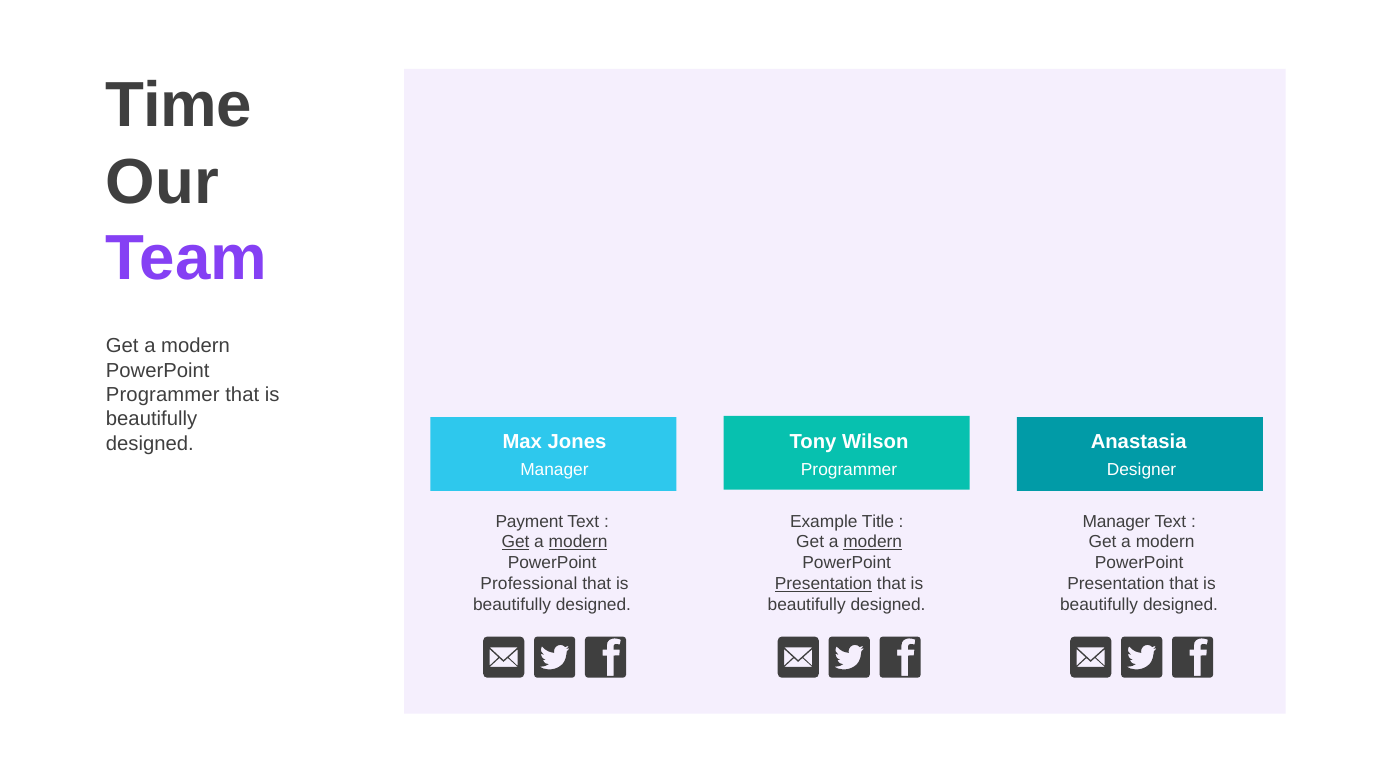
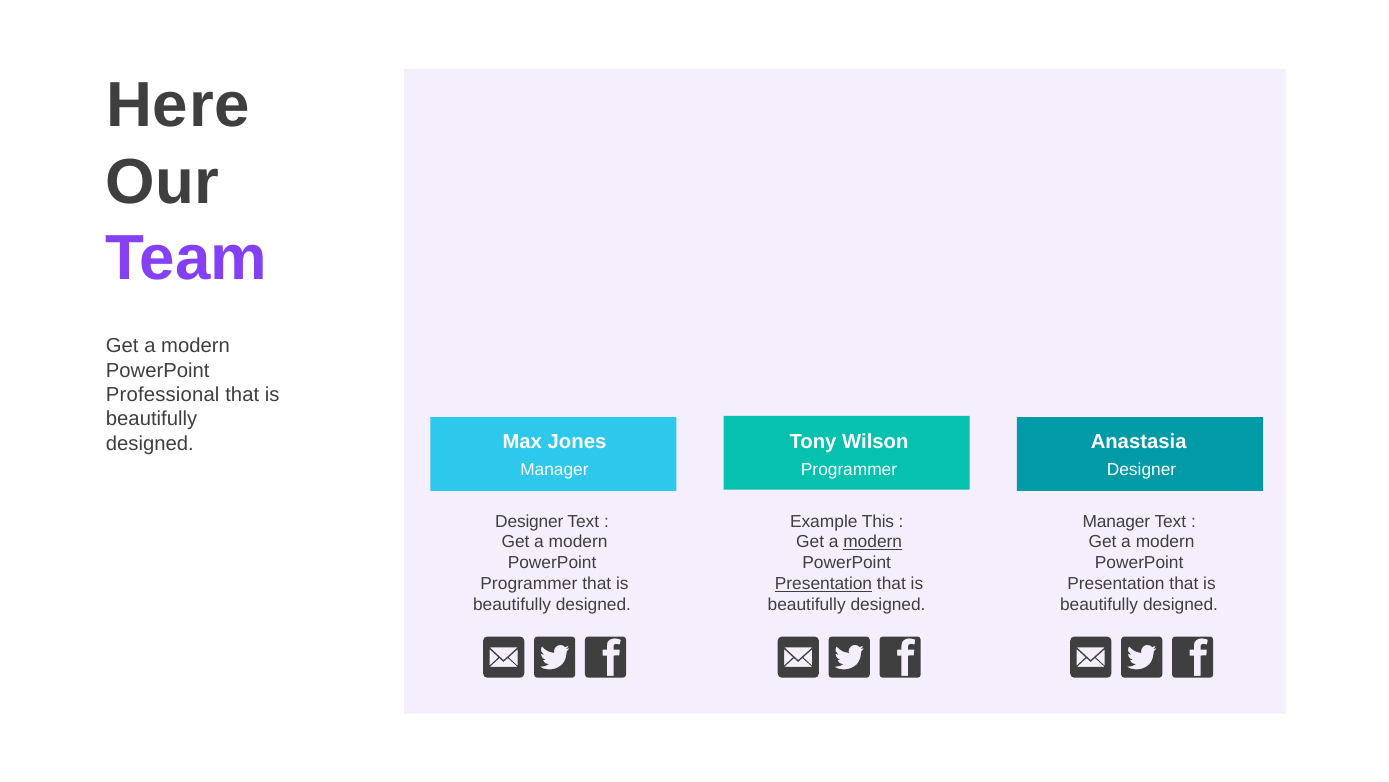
Time: Time -> Here
Programmer at (163, 394): Programmer -> Professional
Payment at (529, 521): Payment -> Designer
Title: Title -> This
Get at (516, 542) underline: present -> none
modern at (578, 542) underline: present -> none
Professional at (529, 583): Professional -> Programmer
